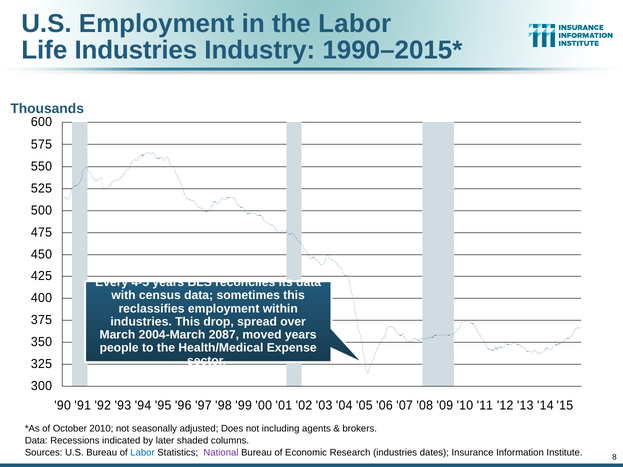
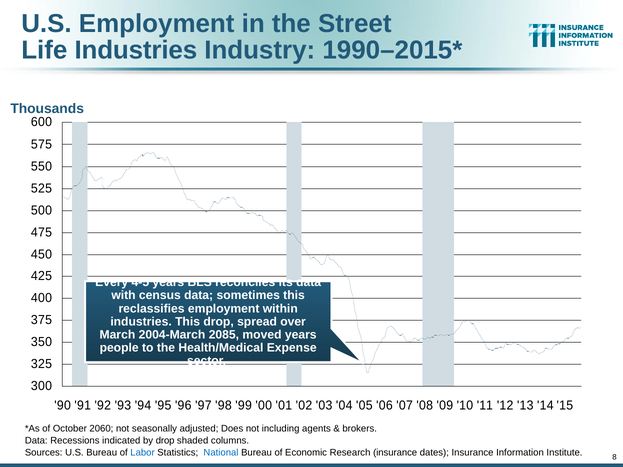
the Labor: Labor -> Street
2087: 2087 -> 2085
2010: 2010 -> 2060
by later: later -> drop
National colour: purple -> blue
Research industries: industries -> insurance
